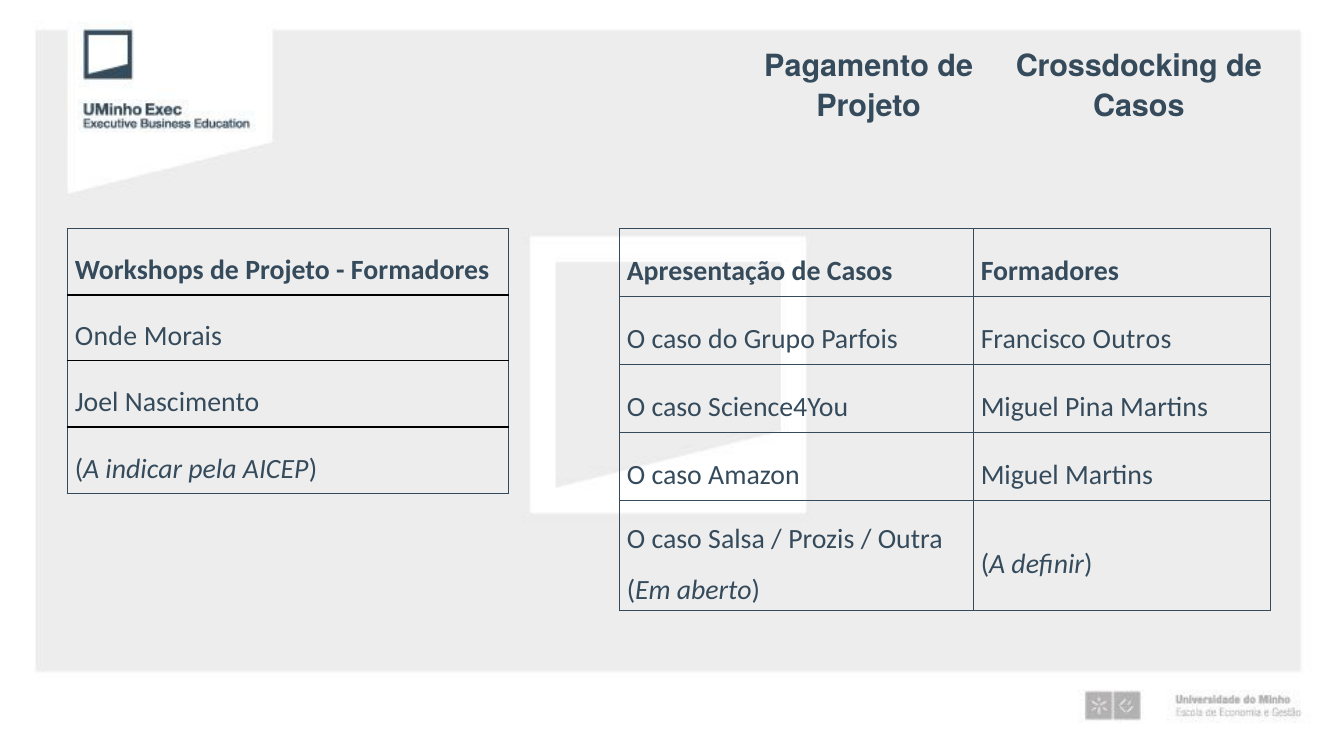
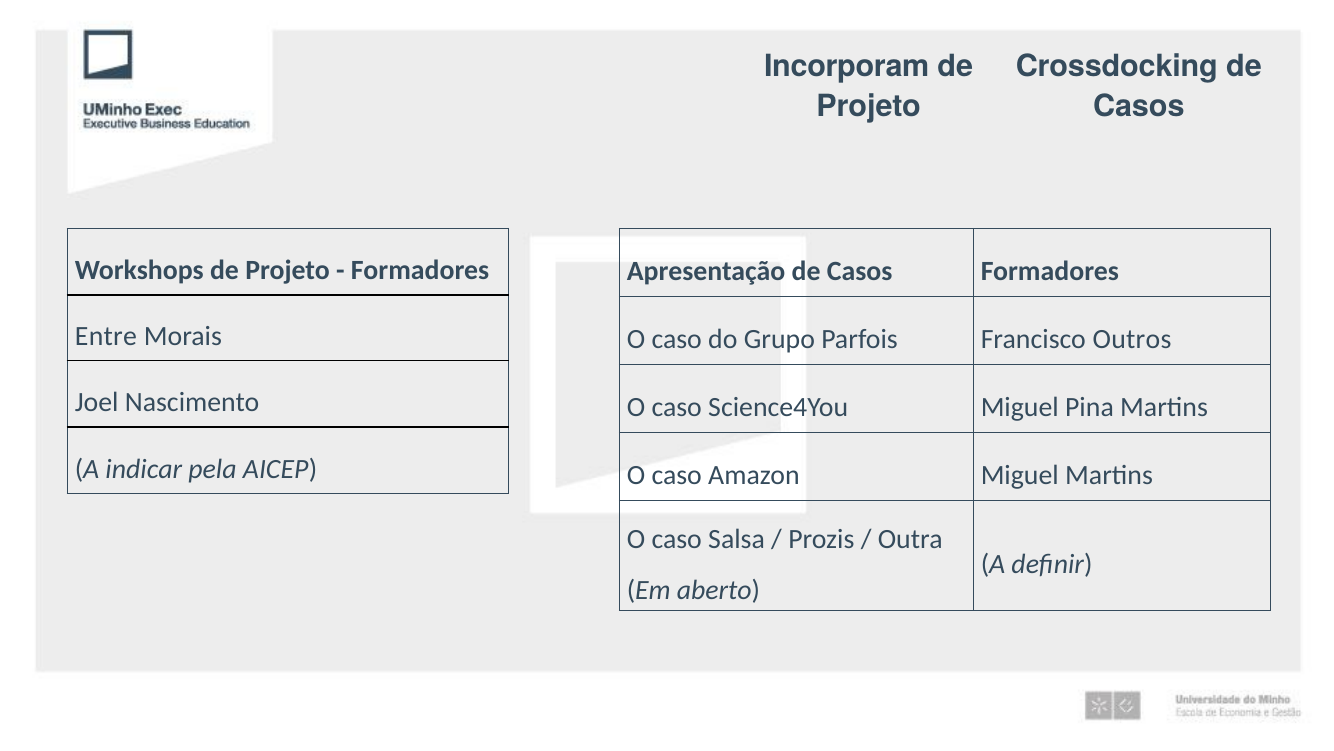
Pagamento: Pagamento -> Incorporam
Onde: Onde -> Entre
